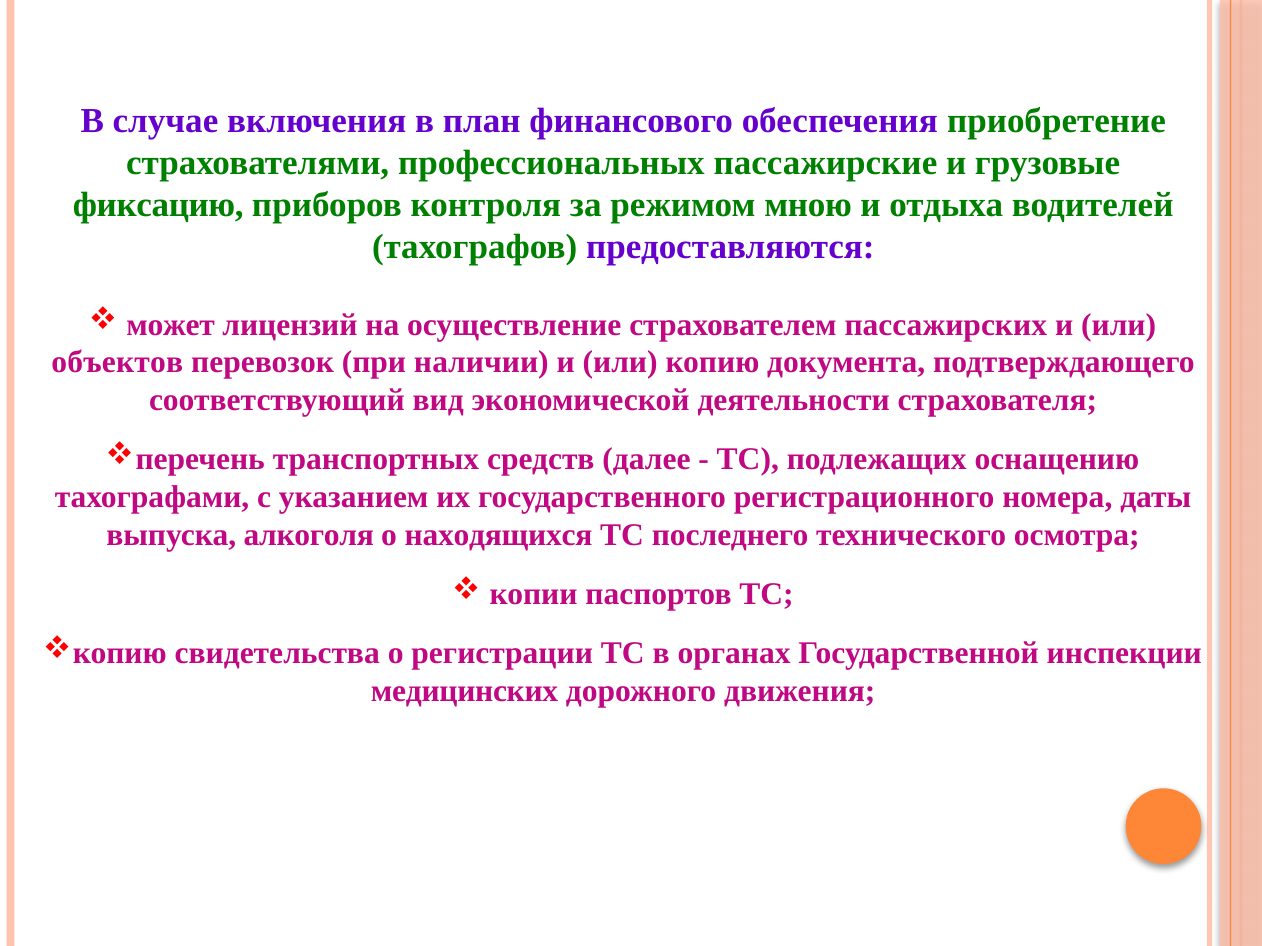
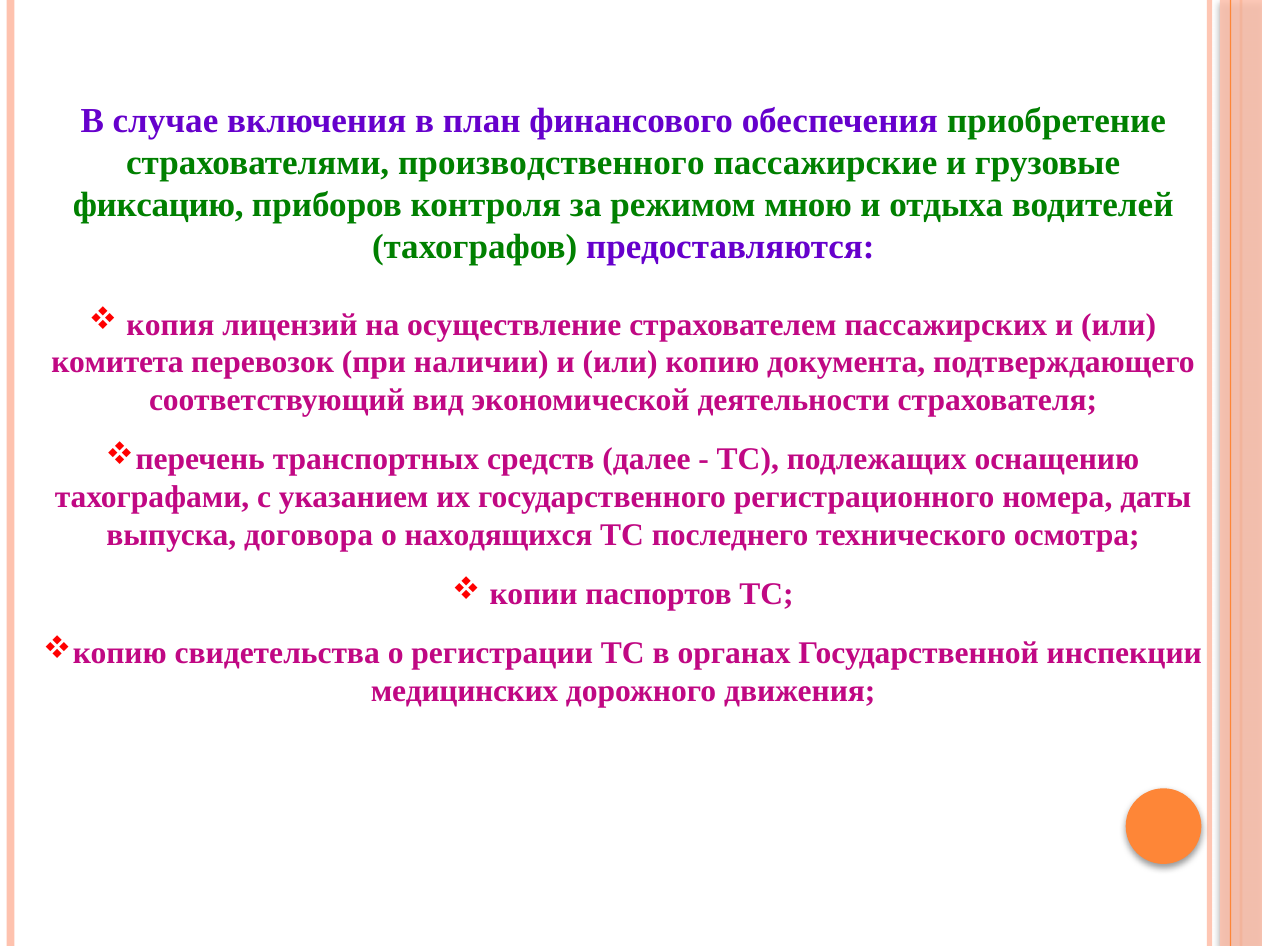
профессиональных: профессиональных -> производственного
может: может -> копия
объектов: объектов -> комитета
алкоголя: алкоголя -> договора
